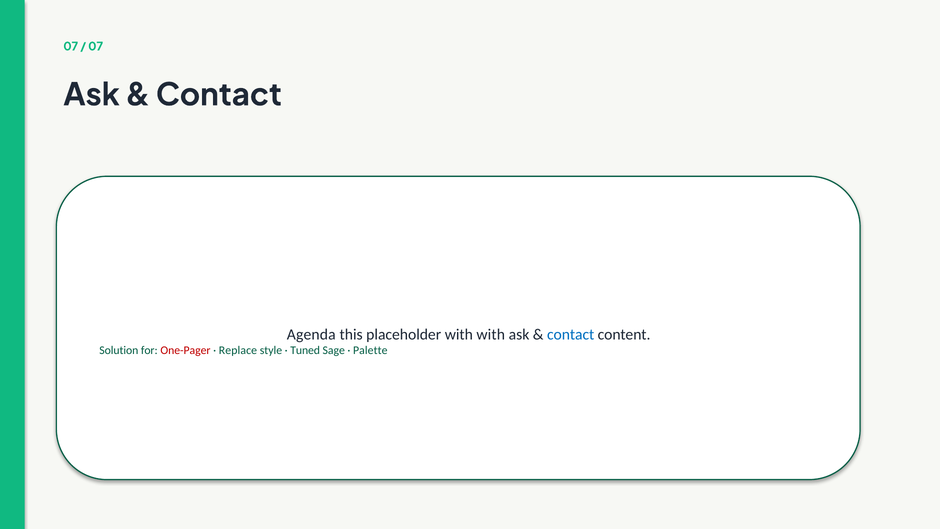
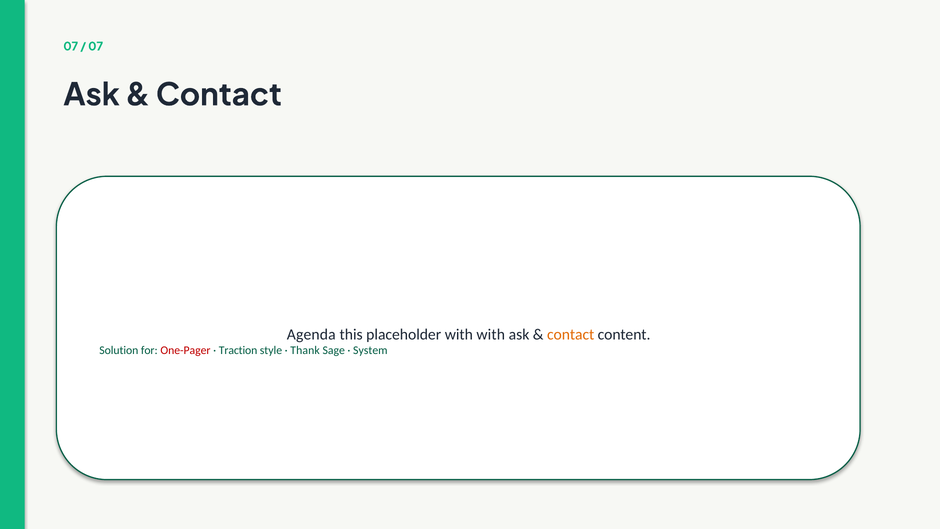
contact at (571, 334) colour: blue -> orange
Replace: Replace -> Traction
Tuned: Tuned -> Thank
Palette: Palette -> System
